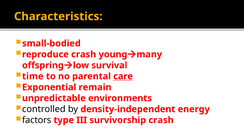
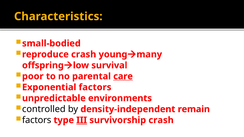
time: time -> poor
Exponential remain: remain -> factors
energy: energy -> remain
III underline: none -> present
